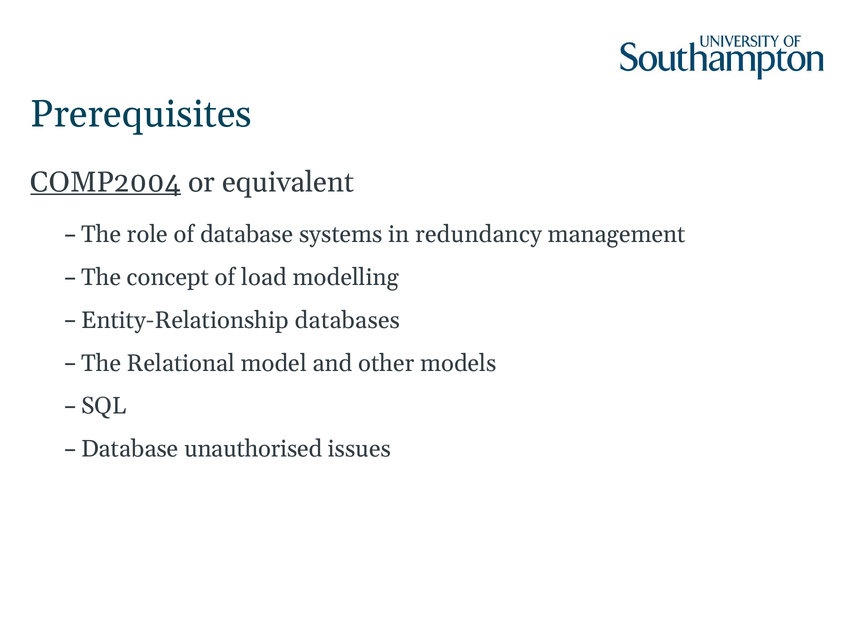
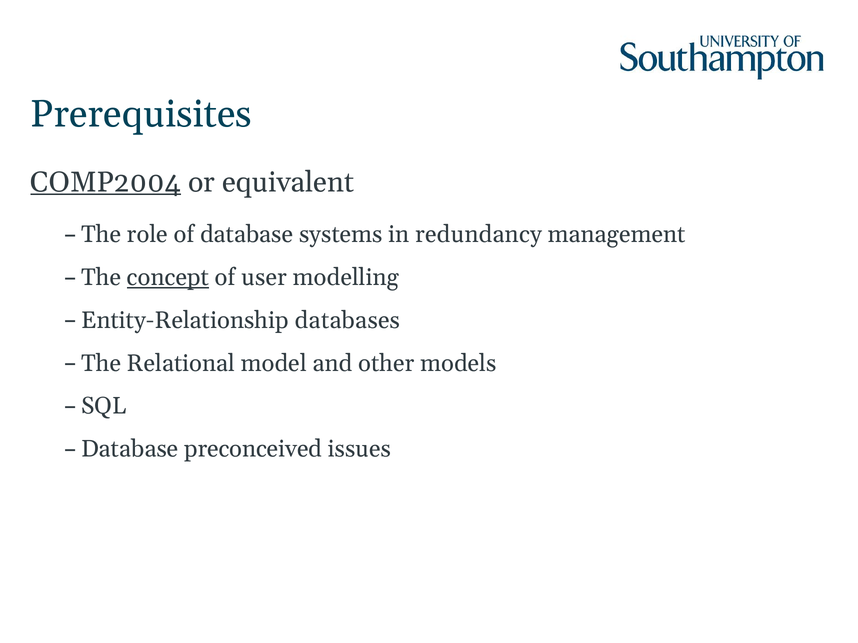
concept underline: none -> present
load: load -> user
unauthorised: unauthorised -> preconceived
